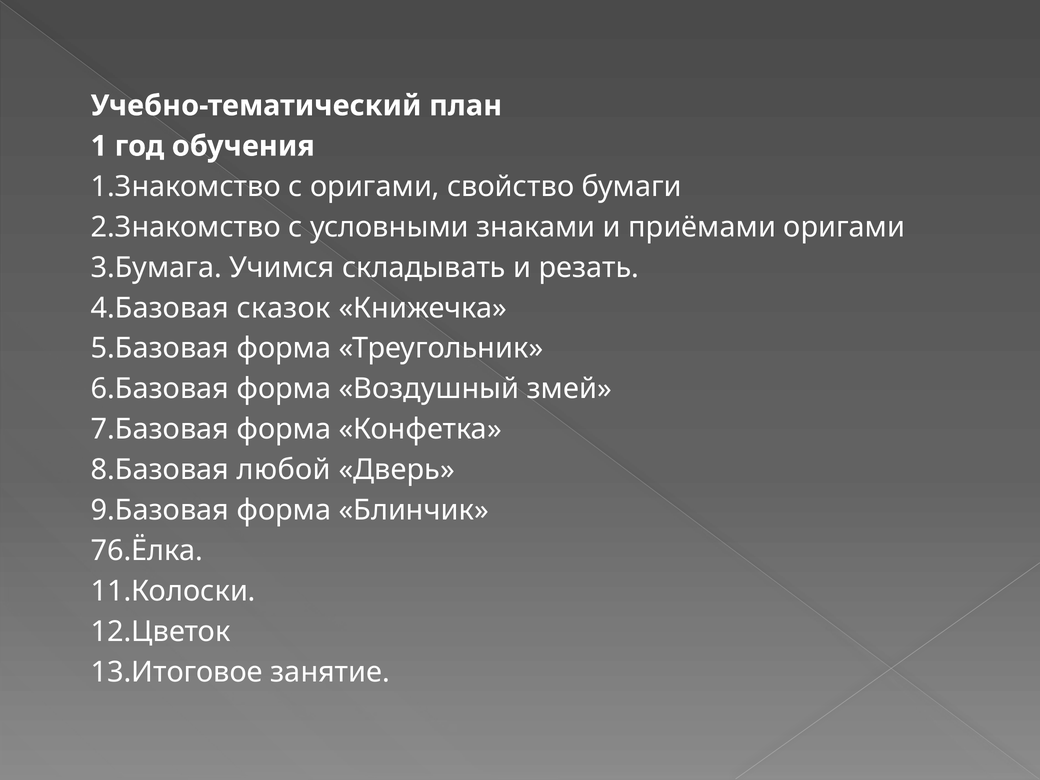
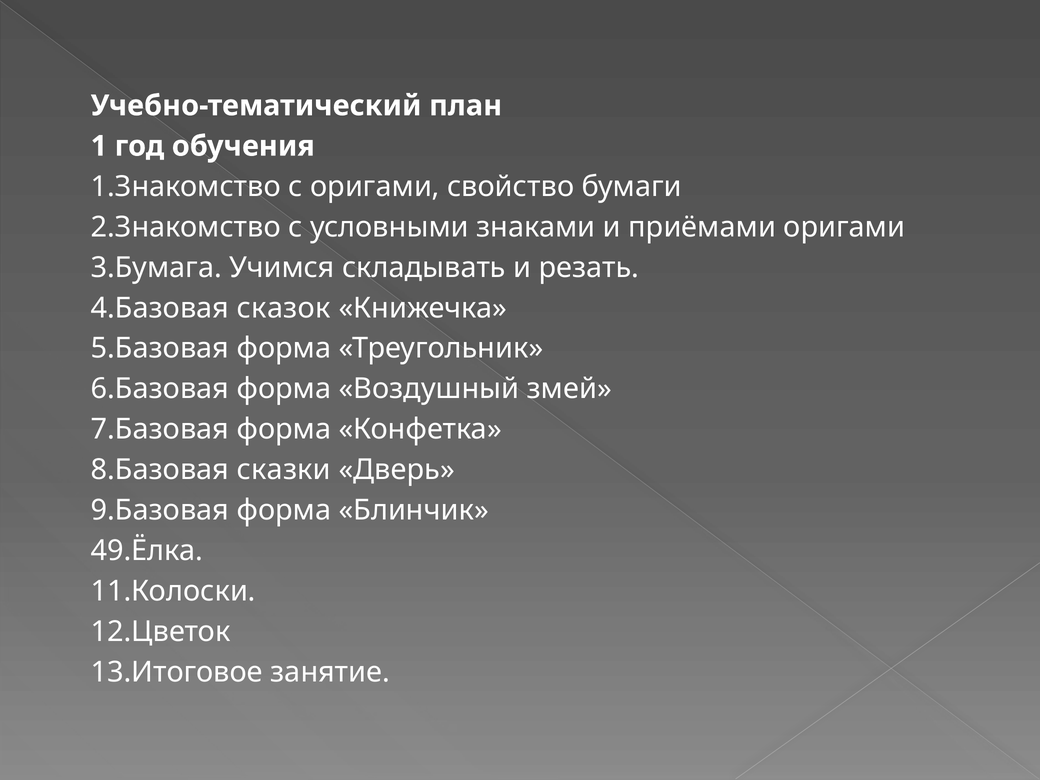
любой: любой -> сказки
76.Ёлка: 76.Ёлка -> 49.Ёлка
